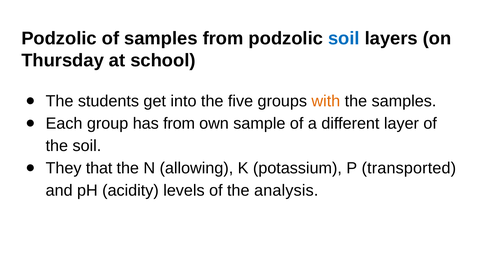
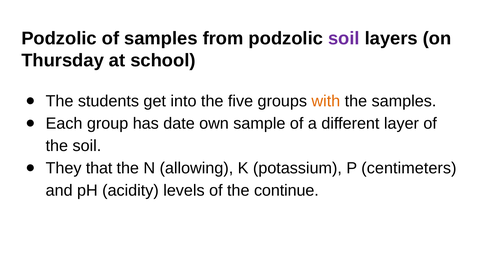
soil at (344, 38) colour: blue -> purple
has from: from -> date
transported: transported -> centimeters
analysis: analysis -> continue
